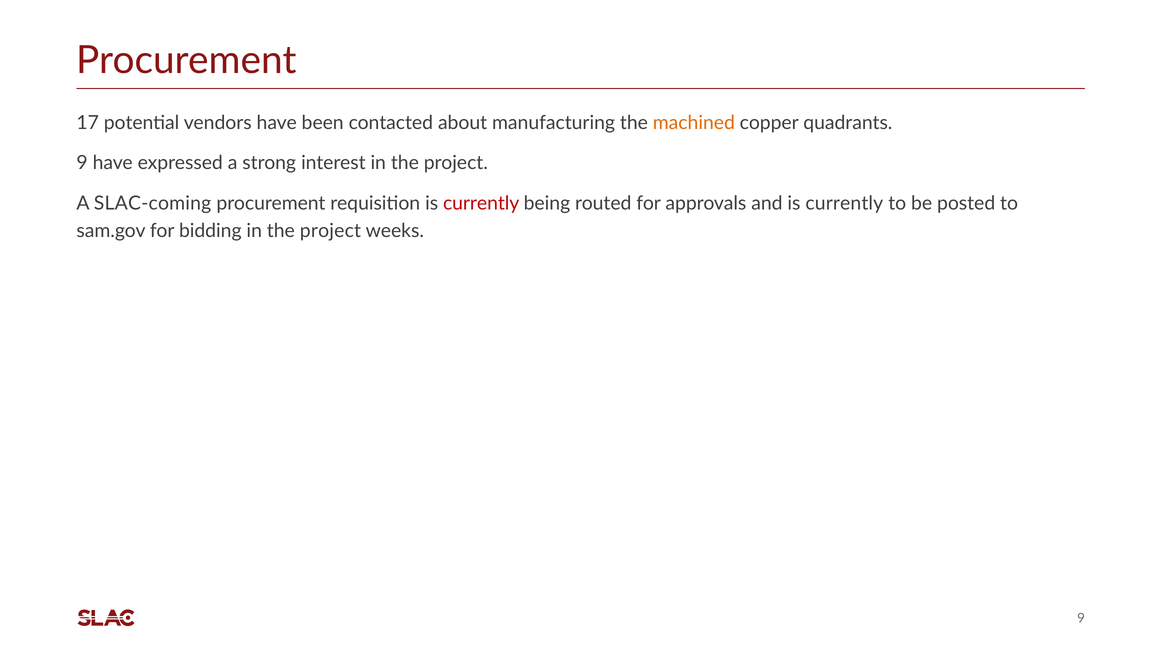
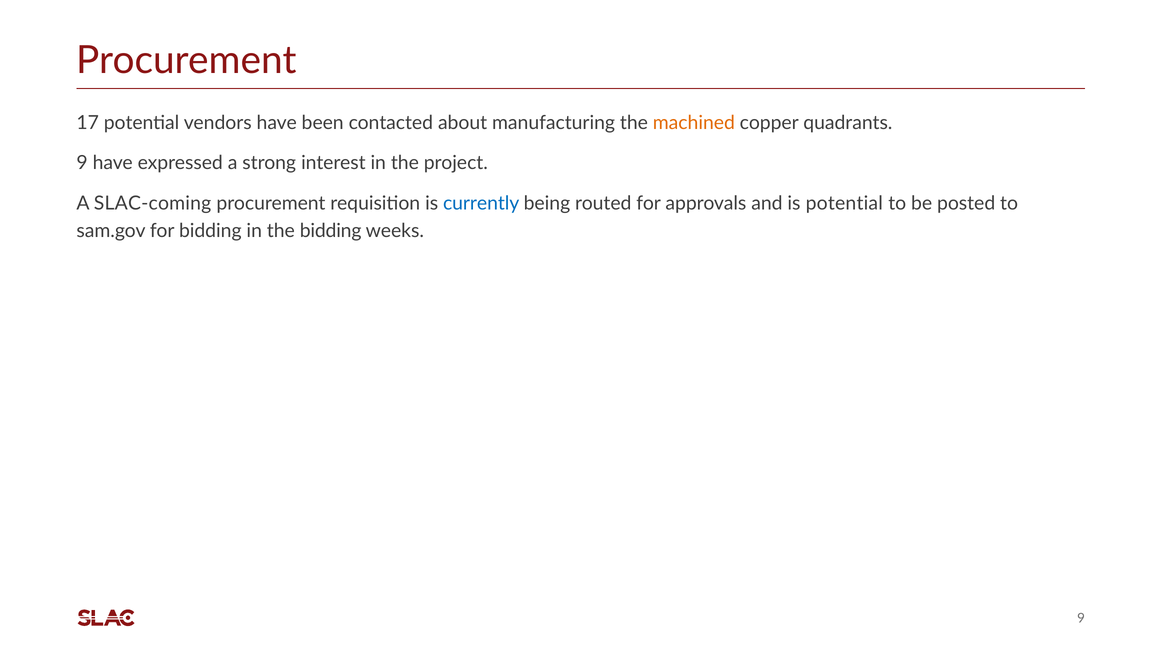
currently at (481, 203) colour: red -> blue
and is currently: currently -> potential
bidding in the project: project -> bidding
